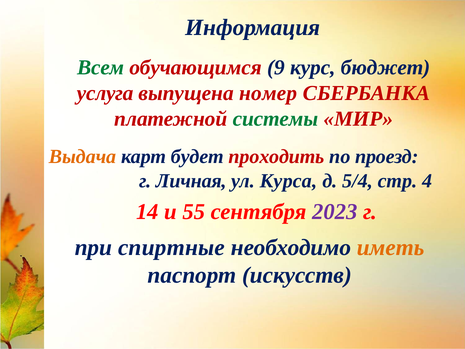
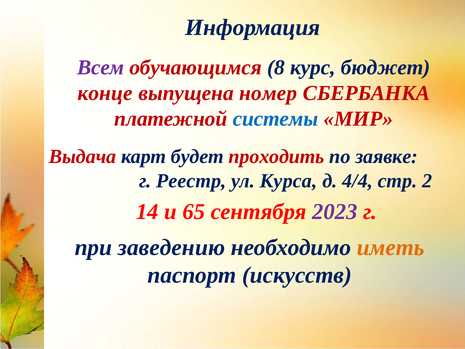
Всем colour: green -> purple
9: 9 -> 8
услуга: услуга -> конце
системы colour: green -> blue
Выдача colour: orange -> red
проезд: проезд -> заявке
Личная: Личная -> Реестр
5/4: 5/4 -> 4/4
4: 4 -> 2
55: 55 -> 65
спиртные: спиртные -> заведению
